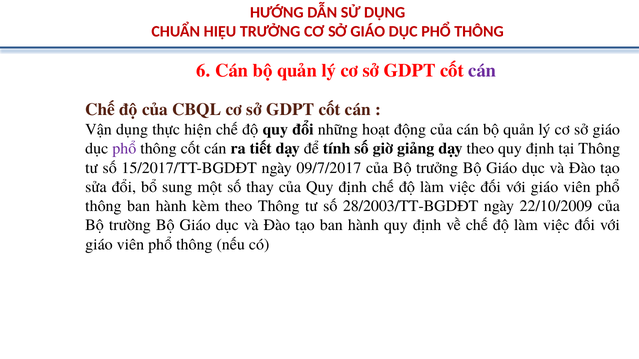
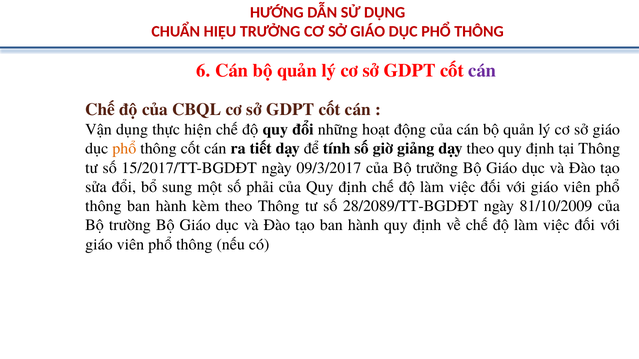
phổ at (124, 149) colour: purple -> orange
09/7/2017: 09/7/2017 -> 09/3/2017
thay: thay -> phải
28/2003/TT-BGDĐT: 28/2003/TT-BGDĐT -> 28/2089/TT-BGDĐT
22/10/2009: 22/10/2009 -> 81/10/2009
